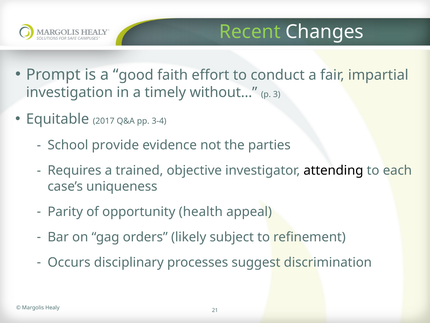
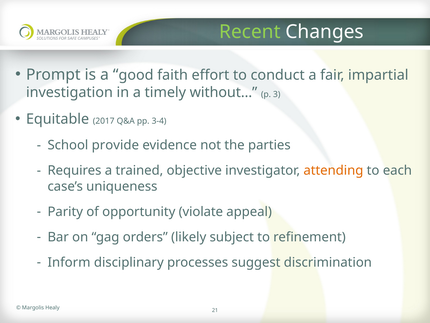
attending colour: black -> orange
health: health -> violate
Occurs: Occurs -> Inform
